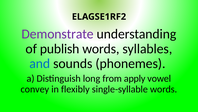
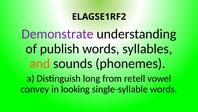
and colour: blue -> orange
apply: apply -> retell
flexibly: flexibly -> looking
